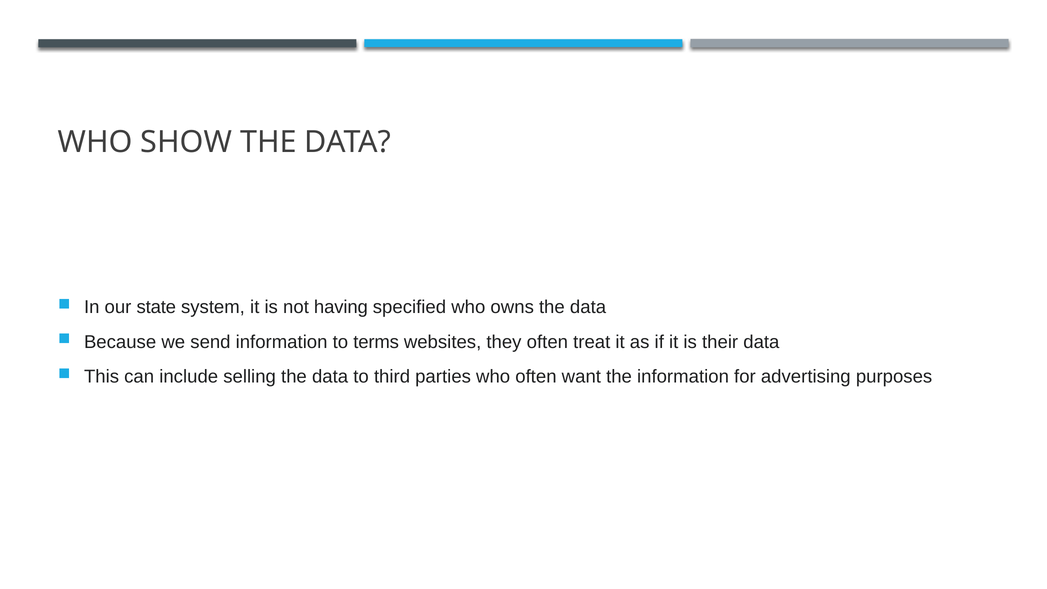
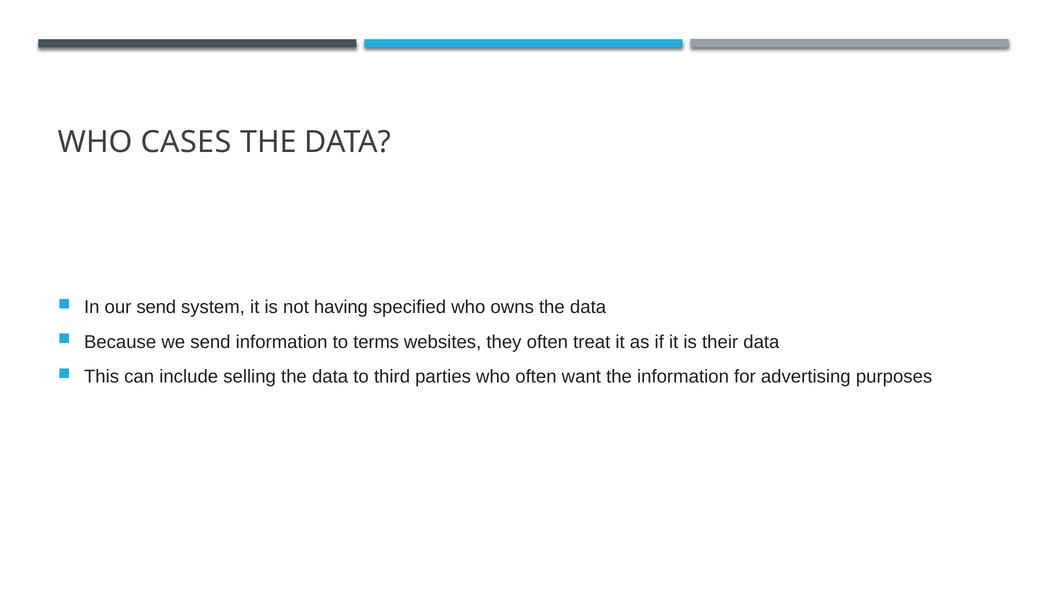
SHOW: SHOW -> CASES
our state: state -> send
